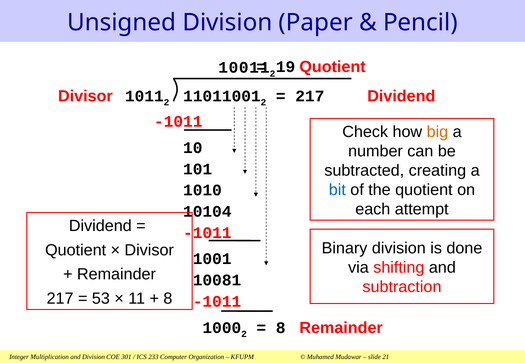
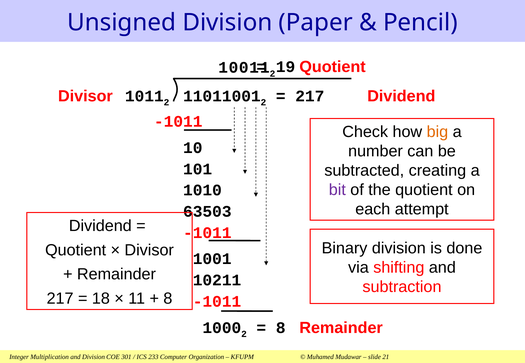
bit colour: blue -> purple
10104: 10104 -> 63503
10081: 10081 -> 10211
53: 53 -> 18
